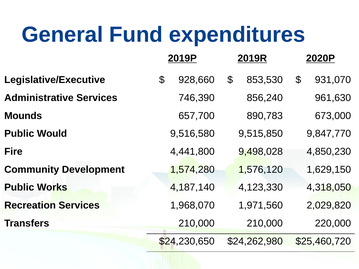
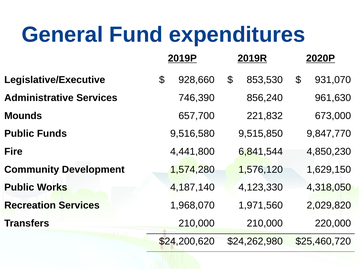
890,783: 890,783 -> 221,832
Would: Would -> Funds
9,498,028: 9,498,028 -> 6,841,544
$24,230,650: $24,230,650 -> $24,200,620
